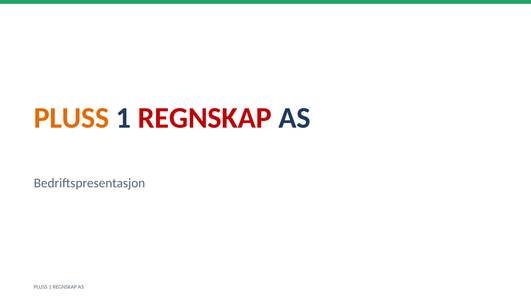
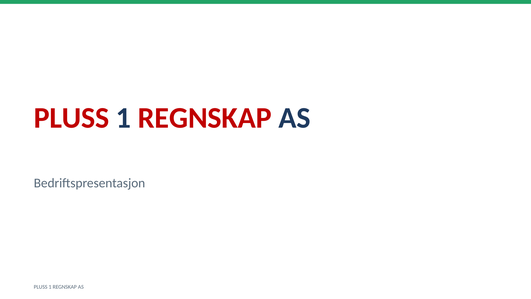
PLUSS at (72, 118) colour: orange -> red
